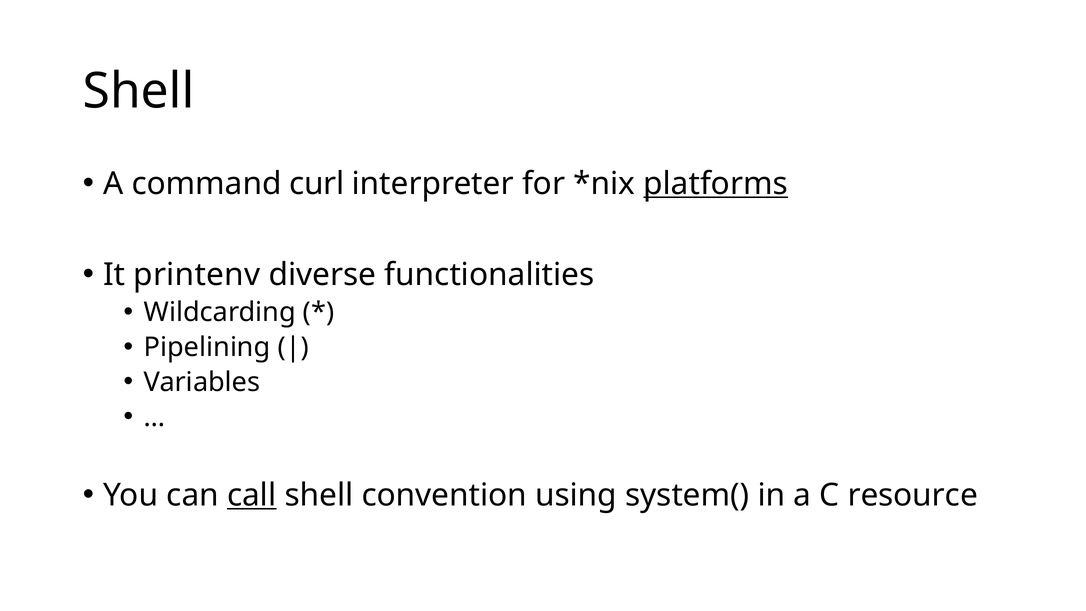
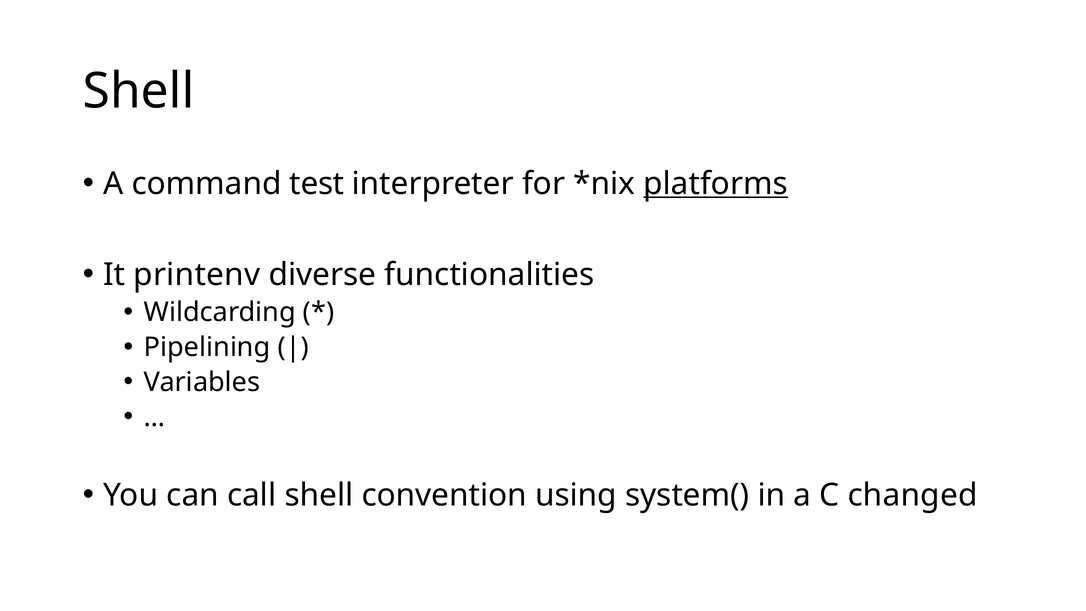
curl: curl -> test
call underline: present -> none
resource: resource -> changed
